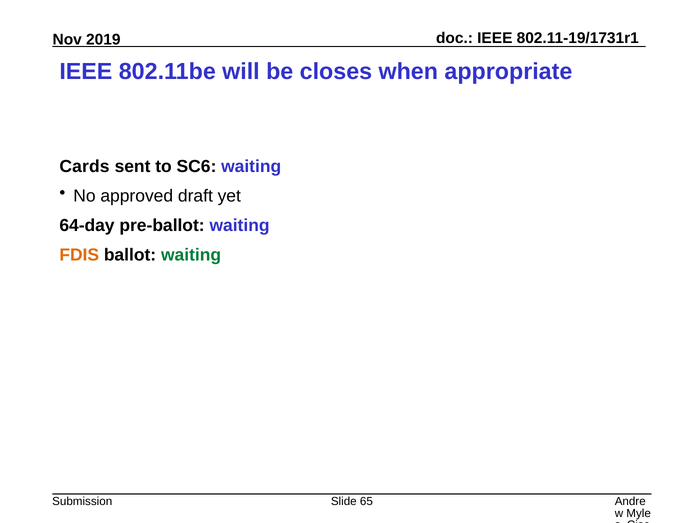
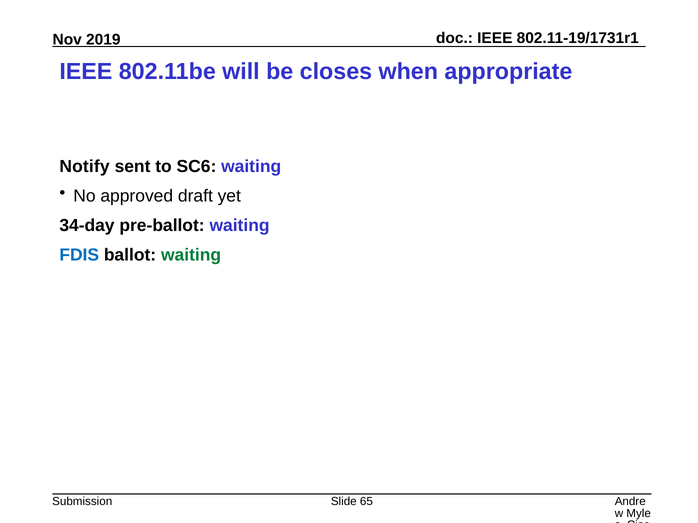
Cards: Cards -> Notify
64-day: 64-day -> 34-day
FDIS colour: orange -> blue
